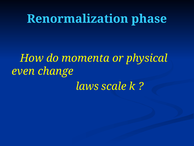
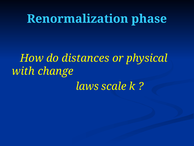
momenta: momenta -> distances
even: even -> with
